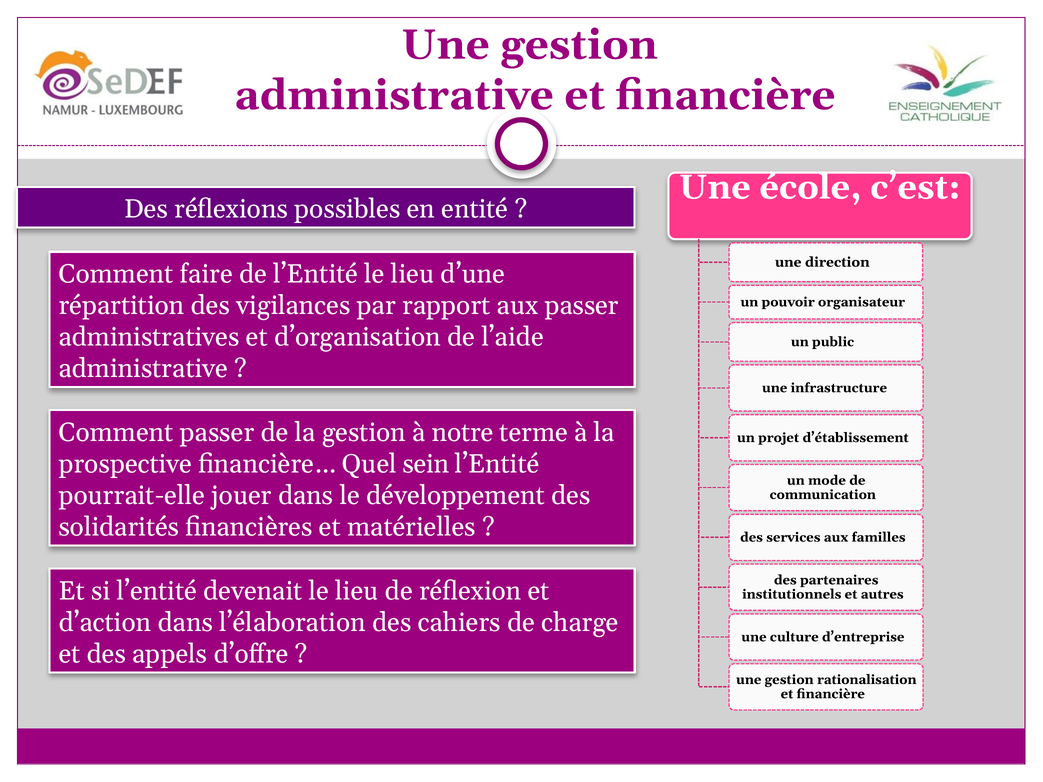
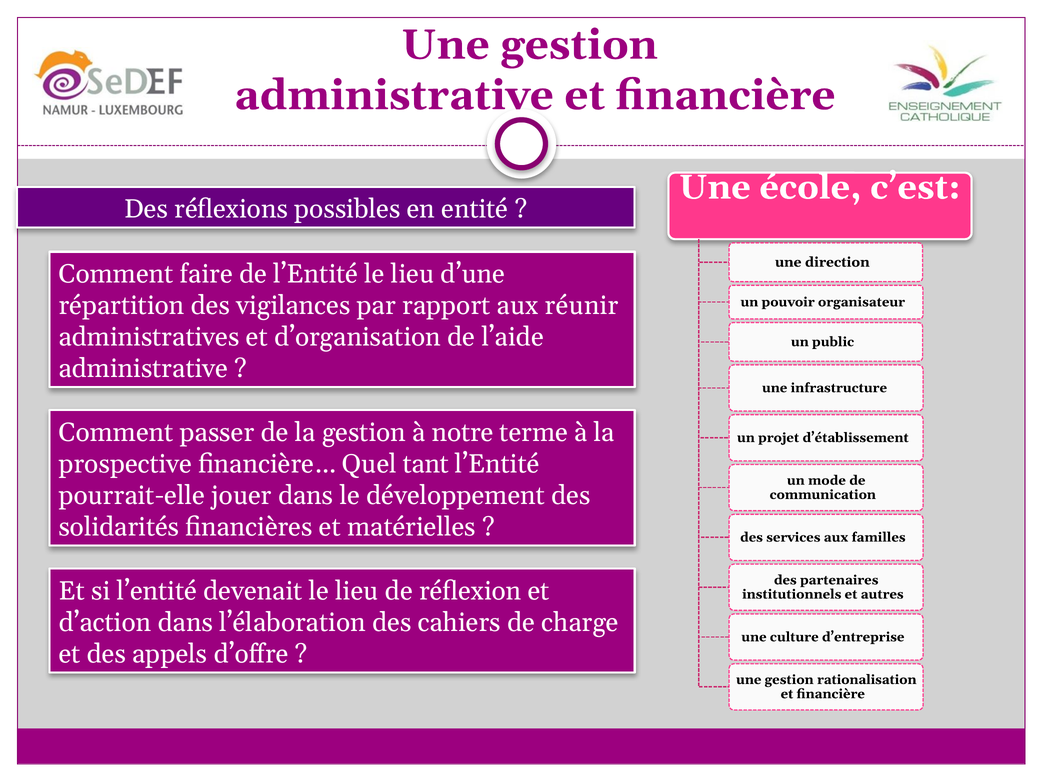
aux passer: passer -> réunir
sein: sein -> tant
